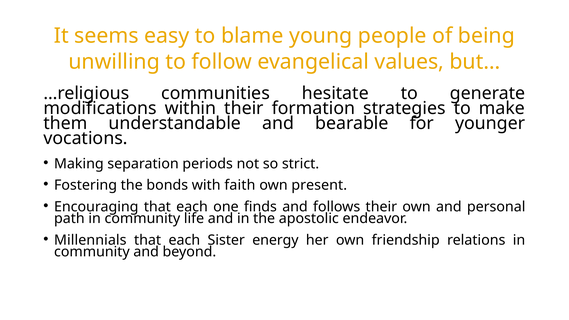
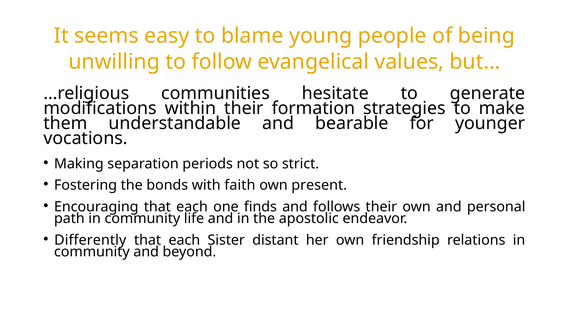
Millennials: Millennials -> Differently
energy: energy -> distant
